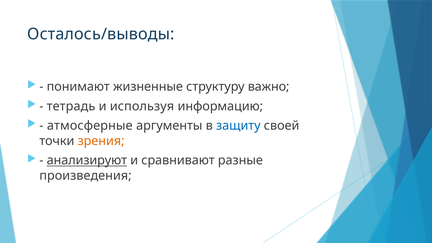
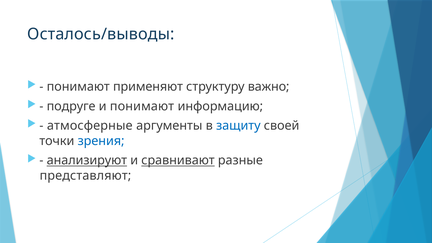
жизненные: жизненные -> применяют
тетрадь: тетрадь -> подруге
и используя: используя -> понимают
зрения colour: orange -> blue
сравнивают underline: none -> present
произведения: произведения -> представляют
